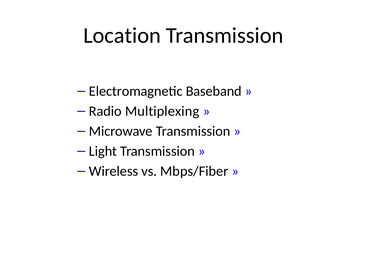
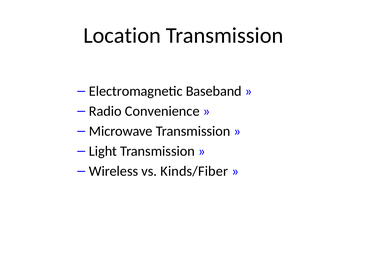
Multiplexing: Multiplexing -> Convenience
Mbps/Fiber: Mbps/Fiber -> Kinds/Fiber
